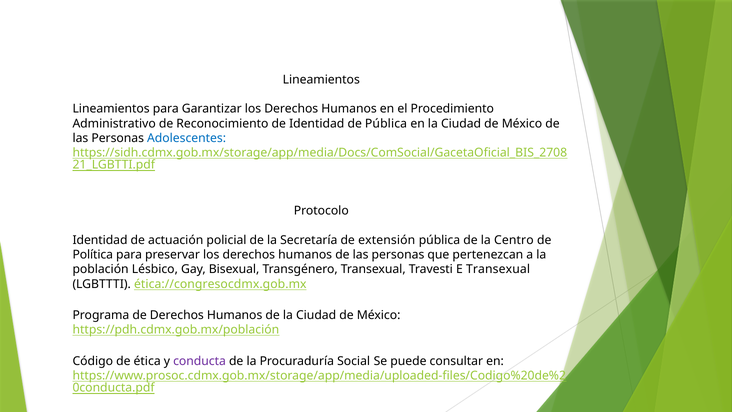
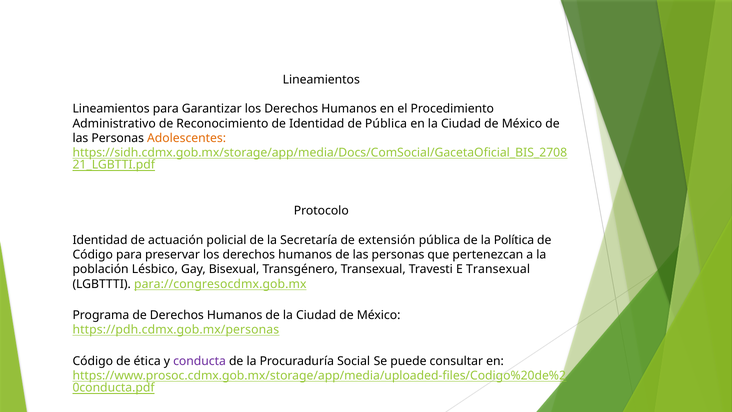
Adolescentes colour: blue -> orange
Centro: Centro -> Política
Política at (93, 255): Política -> Código
ética://congresocdmx.gob.mx: ética://congresocdmx.gob.mx -> para://congresocdmx.gob.mx
https://pdh.cdmx.gob.mx/población: https://pdh.cdmx.gob.mx/población -> https://pdh.cdmx.gob.mx/personas
